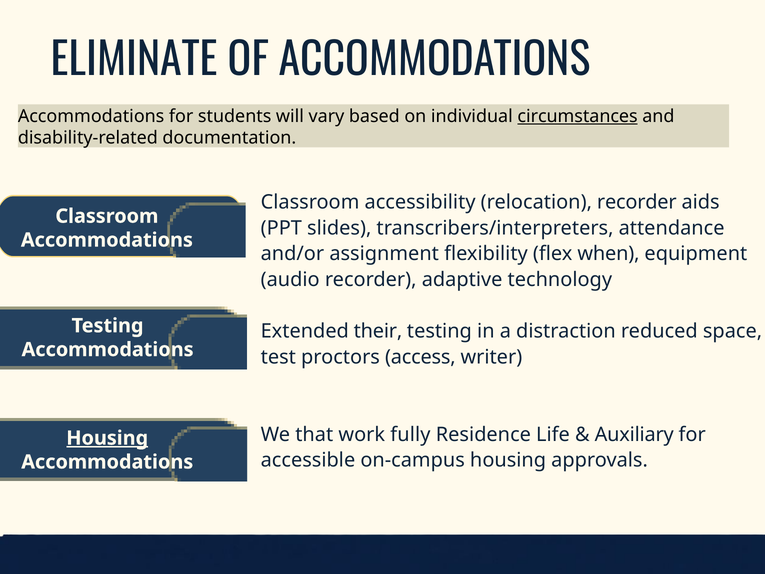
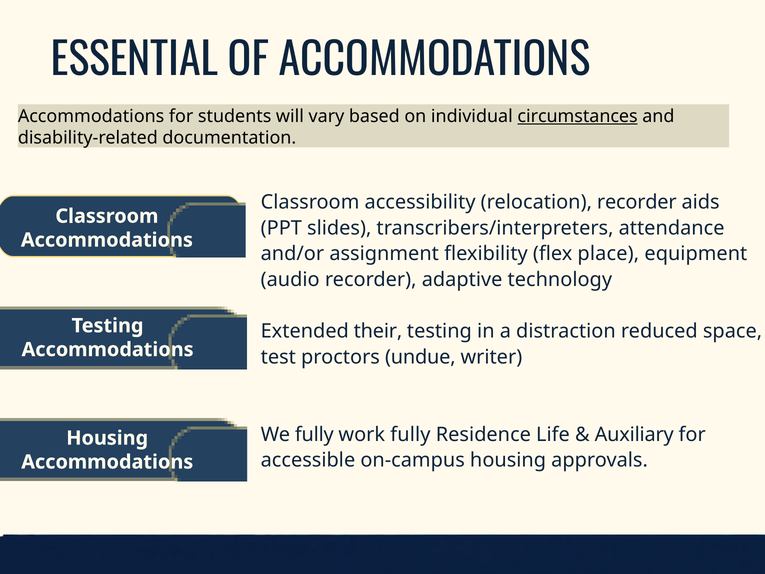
ELIMINATE: ELIMINATE -> ESSENTIAL
when: when -> place
access: access -> undue
We that: that -> fully
Housing at (107, 438) underline: present -> none
